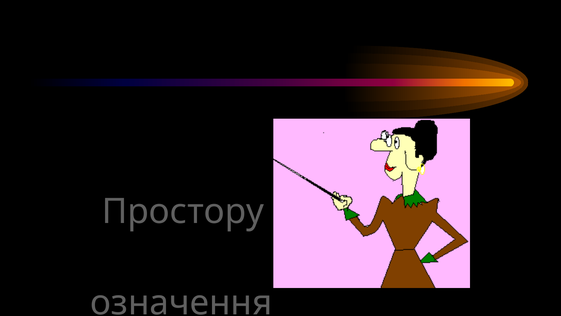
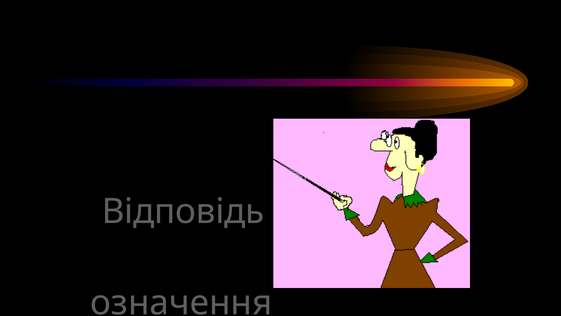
Простору: Простору -> Відповідь
